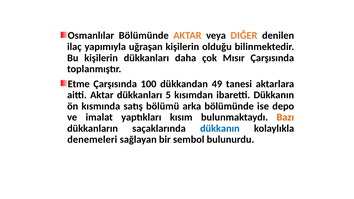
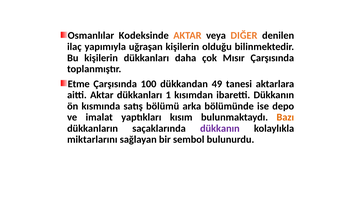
Osmanlılar Bölümünde: Bölümünde -> Kodeksinde
5: 5 -> 1
dükkanın at (220, 129) colour: blue -> purple
denemeleri: denemeleri -> miktarlarını
